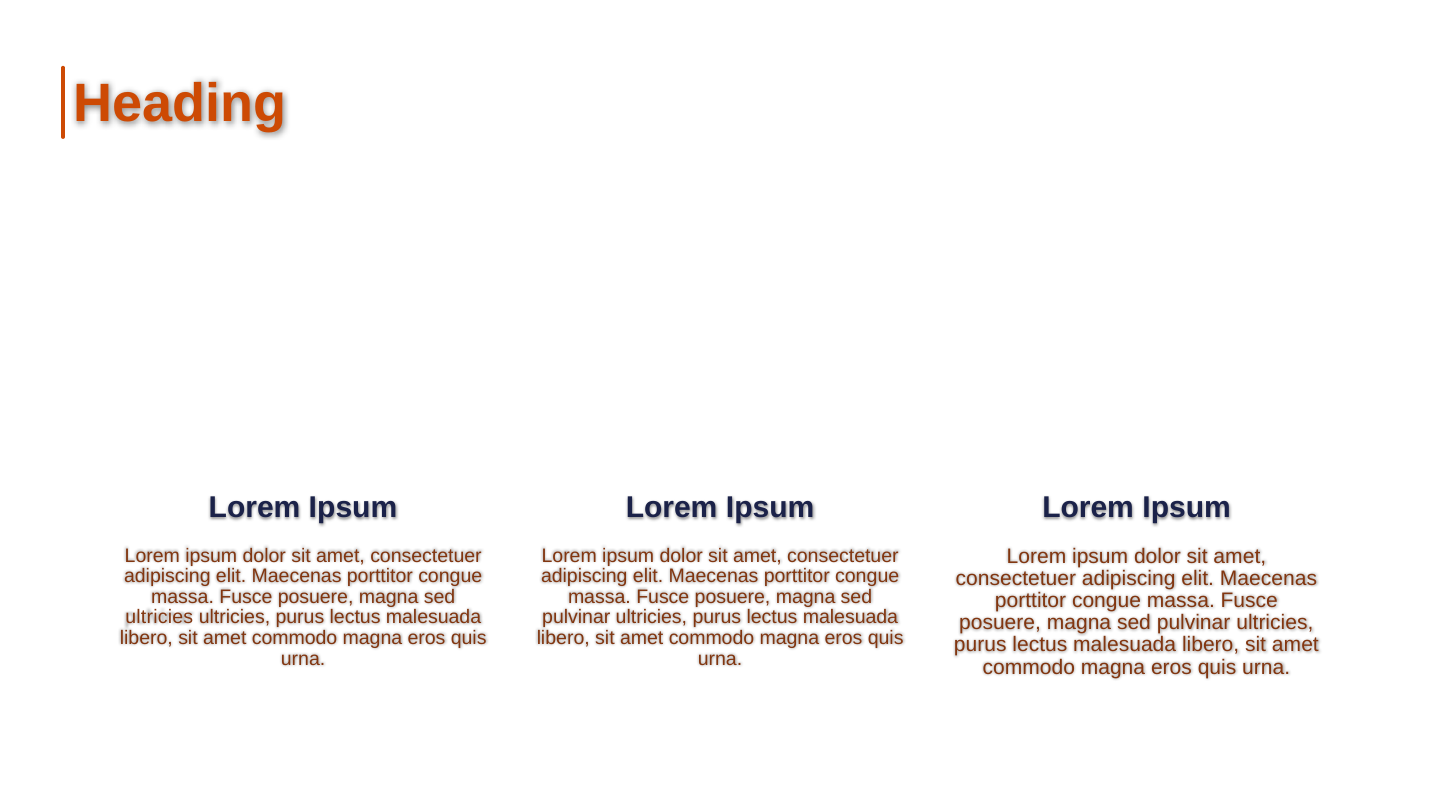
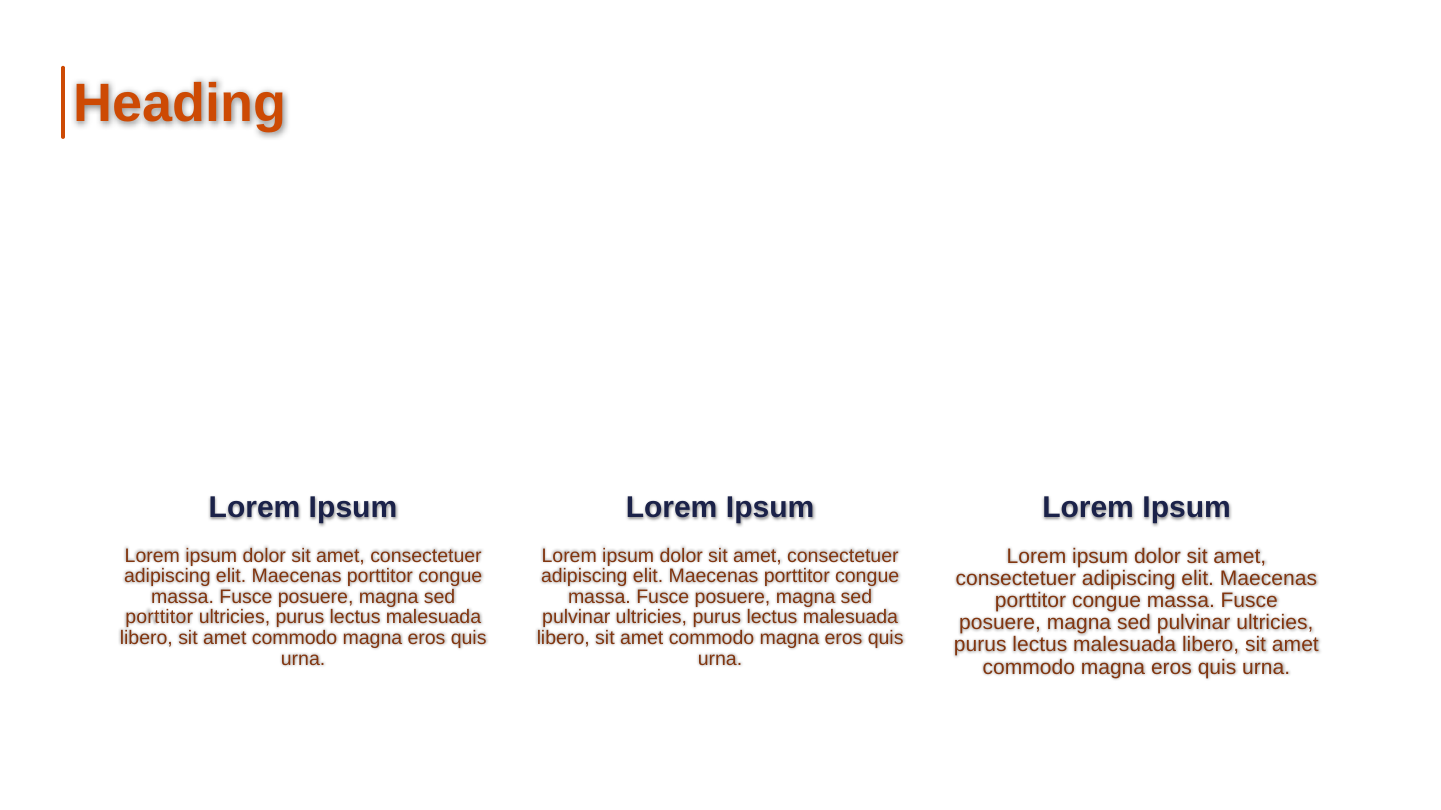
ultricies at (159, 618): ultricies -> porttitor
